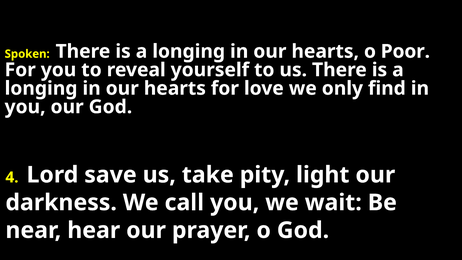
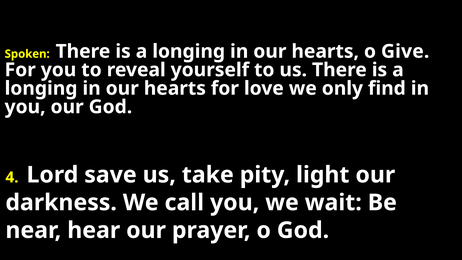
Poor: Poor -> Give
